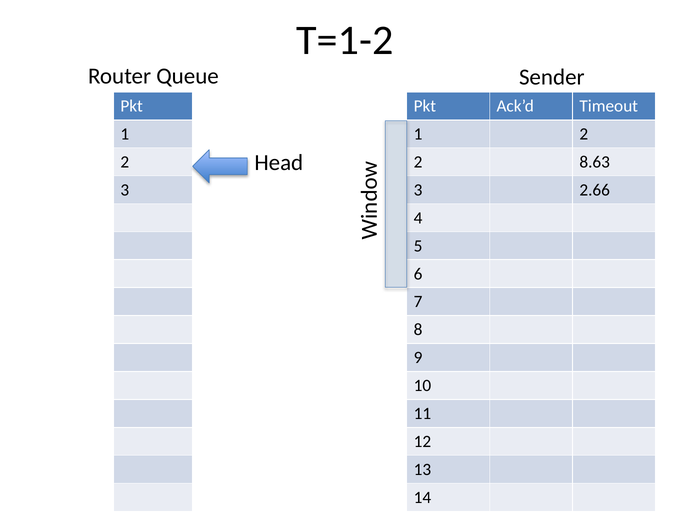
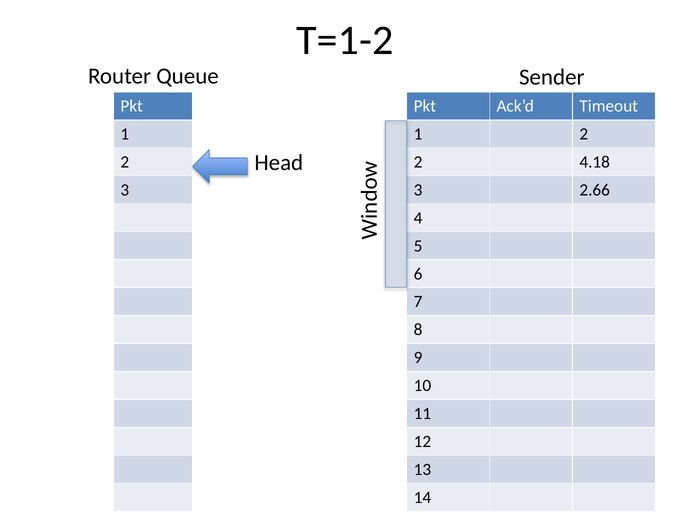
8.63: 8.63 -> 4.18
